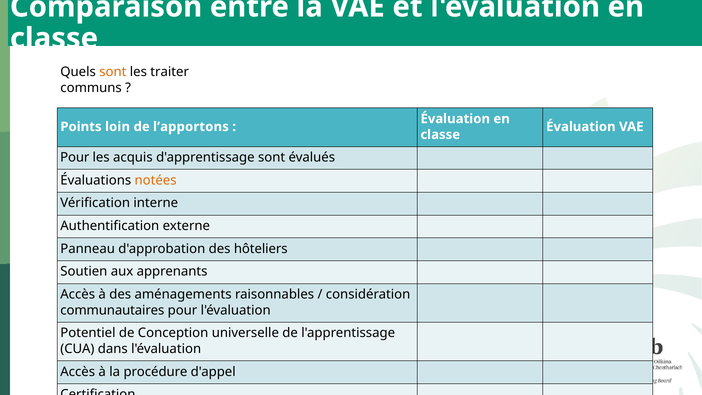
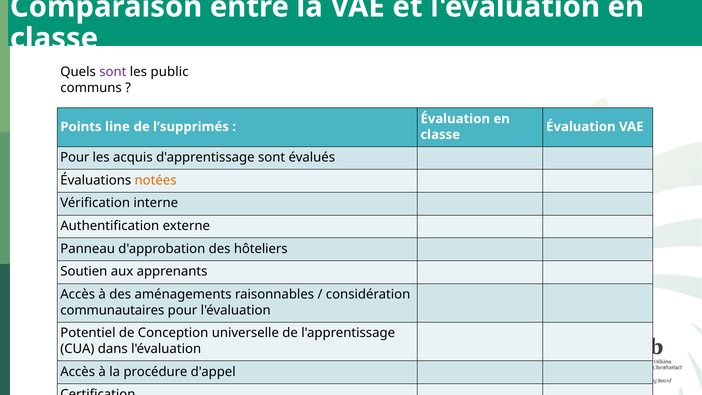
sont at (113, 72) colour: orange -> purple
traiter: traiter -> public
loin: loin -> line
l’apportons: l’apportons -> l’supprimés
